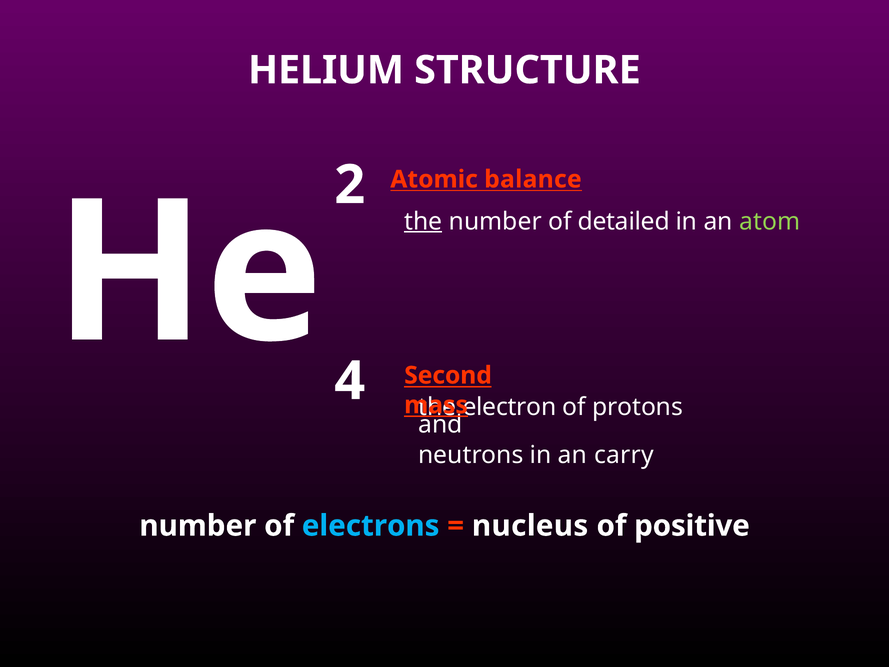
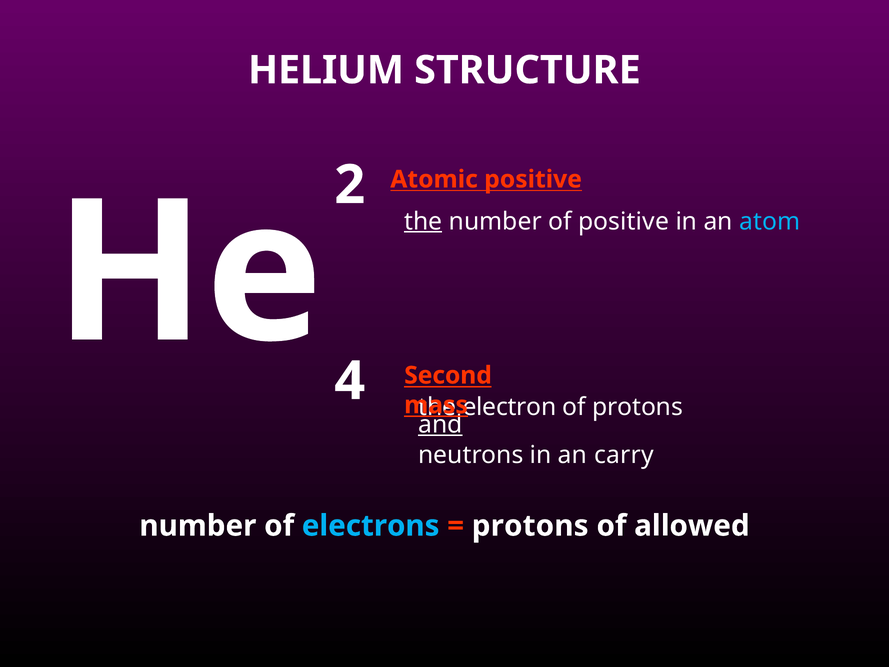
Atomic balance: balance -> positive
of detailed: detailed -> positive
atom colour: light green -> light blue
and underline: none -> present
nucleus at (530, 526): nucleus -> protons
positive: positive -> allowed
